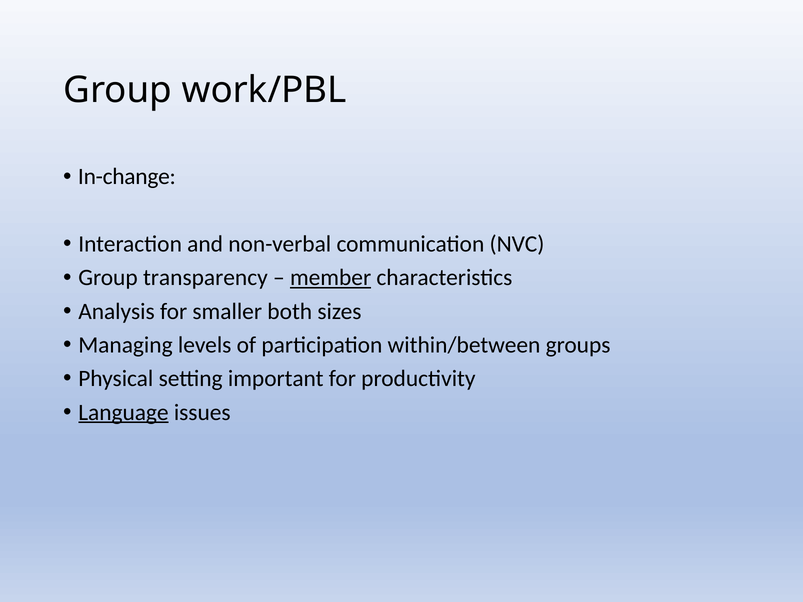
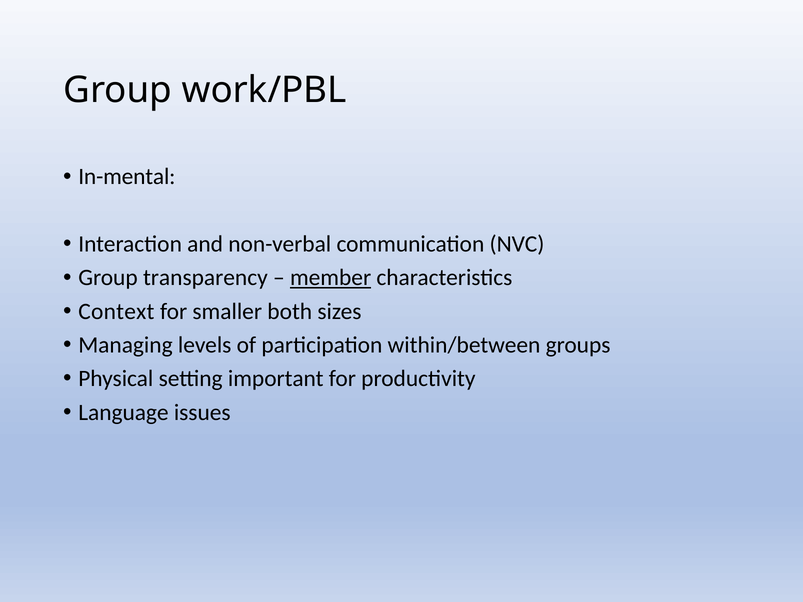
In-change: In-change -> In-mental
Analysis: Analysis -> Context
Language underline: present -> none
